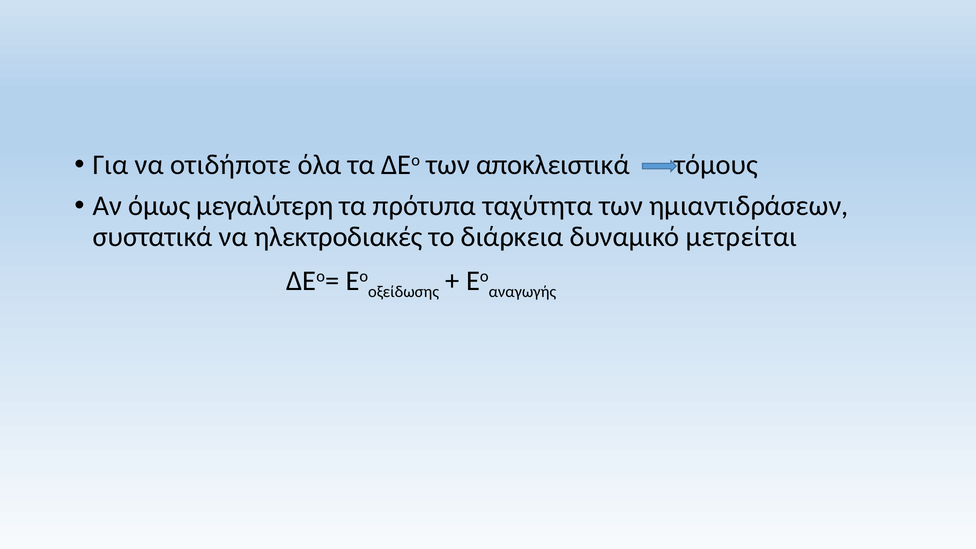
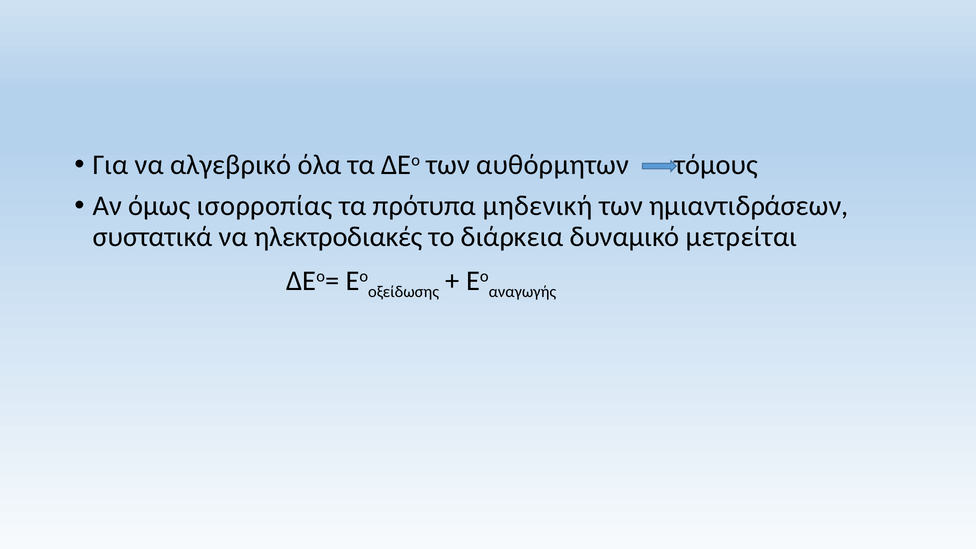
οτιδήποτε: οτιδήποτε -> αλγεβρικό
αποκλειστικά: αποκλειστικά -> αυθόρμητων
μεγαλύτερη: μεγαλύτερη -> ισορροπίας
ταχύτητα: ταχύτητα -> μηδενική
